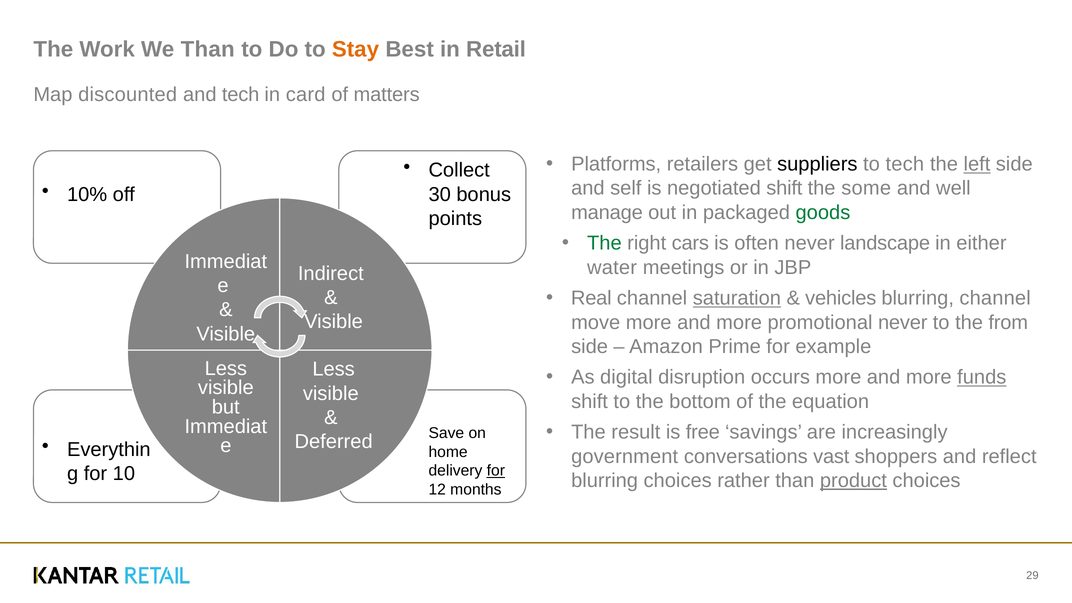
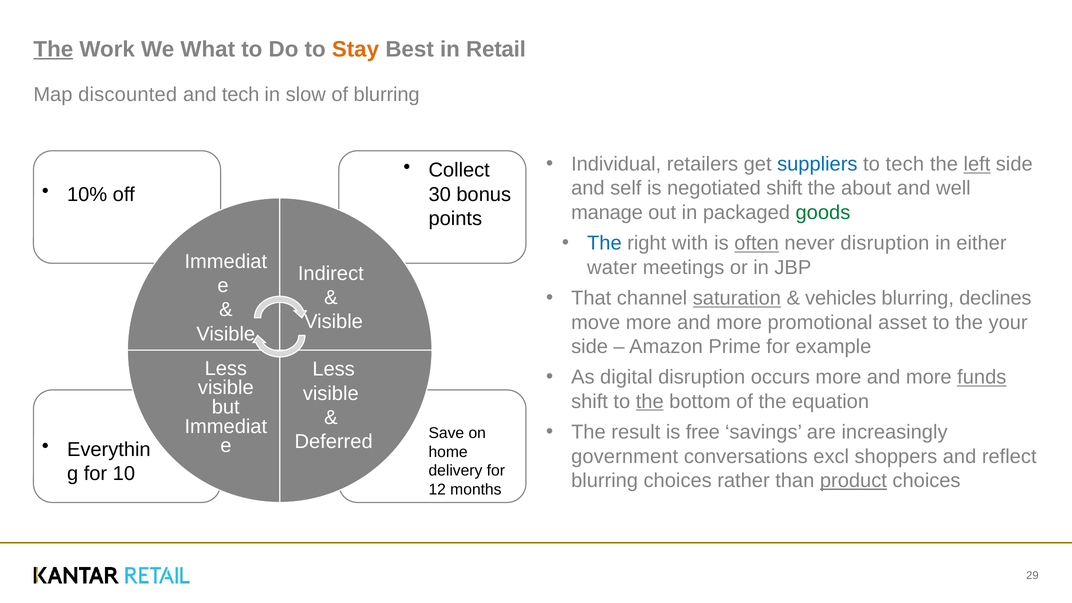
The at (53, 49) underline: none -> present
We Than: Than -> What
card: card -> slow
of matters: matters -> blurring
Platforms: Platforms -> Individual
suppliers colour: black -> blue
some: some -> about
The at (604, 243) colour: green -> blue
cars: cars -> with
often underline: none -> present
never landscape: landscape -> disruption
Real: Real -> That
blurring channel: channel -> declines
promotional never: never -> asset
from: from -> your
the at (650, 401) underline: none -> present
vast: vast -> excl
for at (496, 471) underline: present -> none
